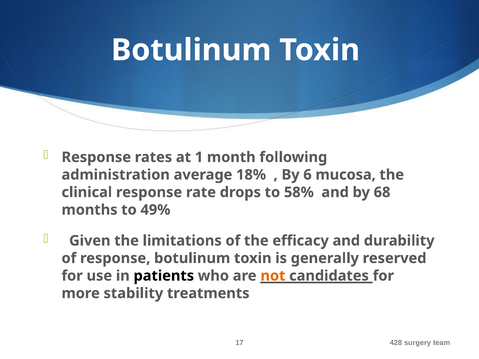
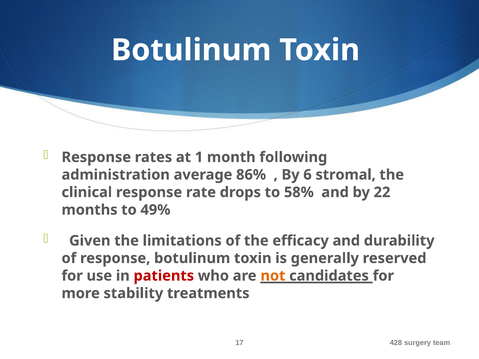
18%: 18% -> 86%
mucosa: mucosa -> stromal
68: 68 -> 22
patients colour: black -> red
